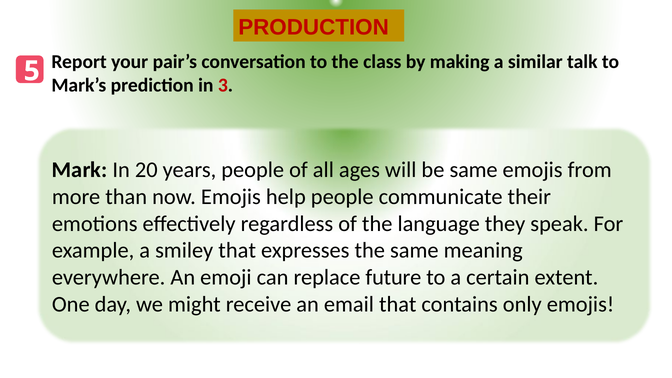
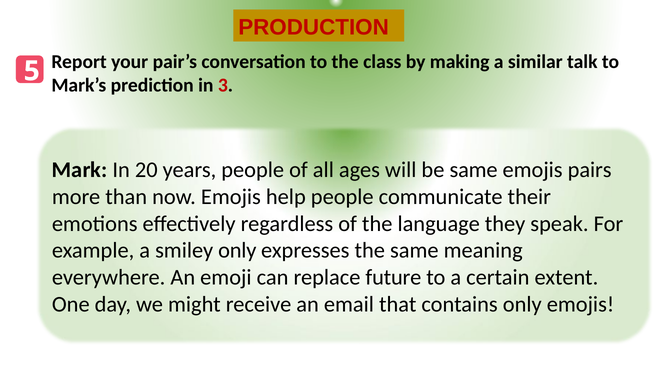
from: from -> pairs
smiley that: that -> only
